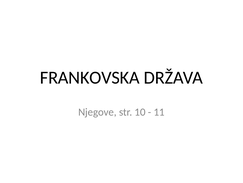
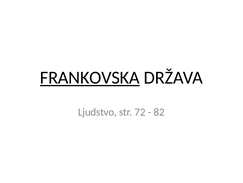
FRANKOVSKA underline: none -> present
Njegove: Njegove -> Ljudstvo
10: 10 -> 72
11: 11 -> 82
